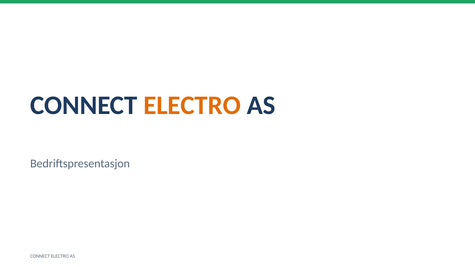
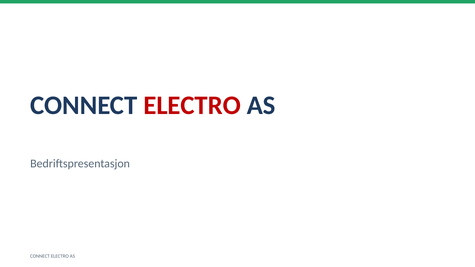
ELECTRO at (192, 105) colour: orange -> red
